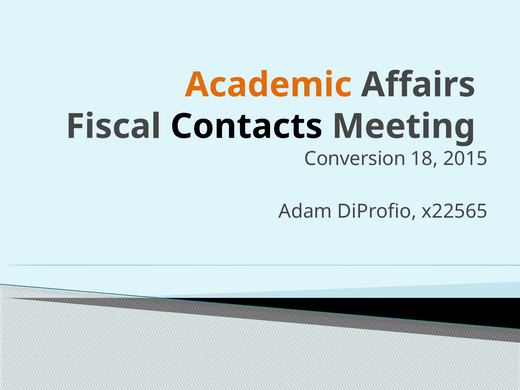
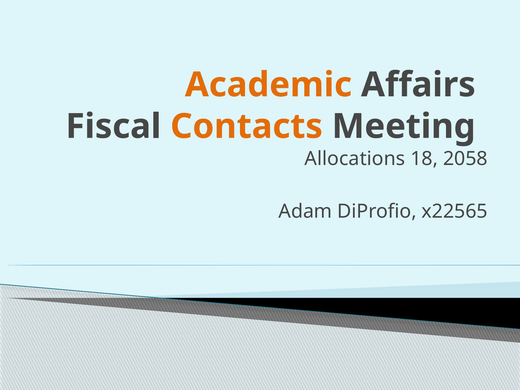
Contacts colour: black -> orange
Conversion: Conversion -> Allocations
2015: 2015 -> 2058
